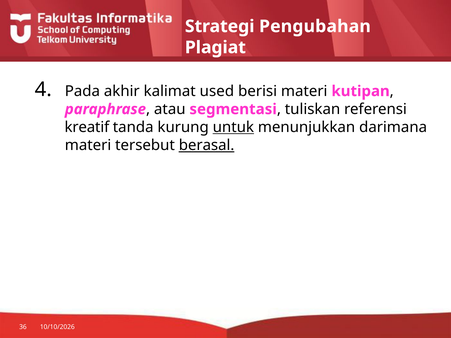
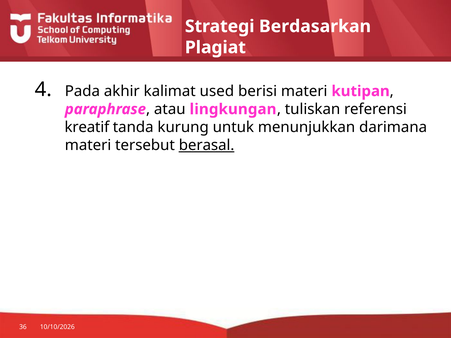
Pengubahan: Pengubahan -> Berdasarkan
segmentasi: segmentasi -> lingkungan
untuk underline: present -> none
